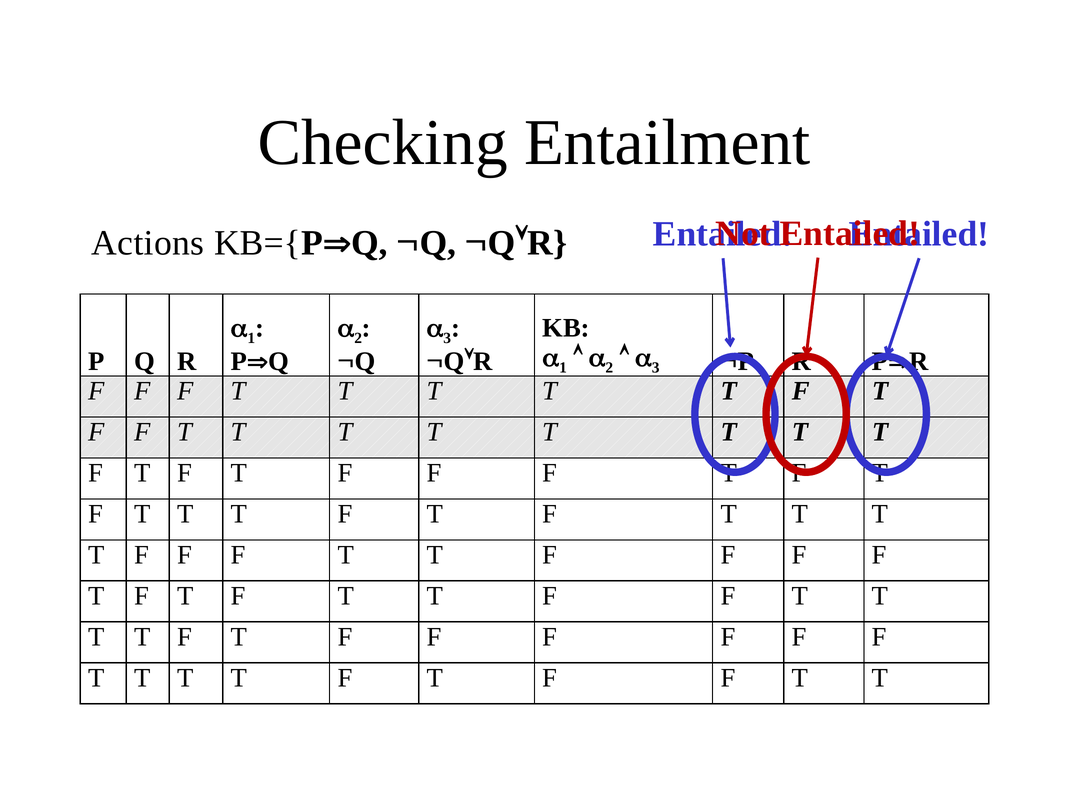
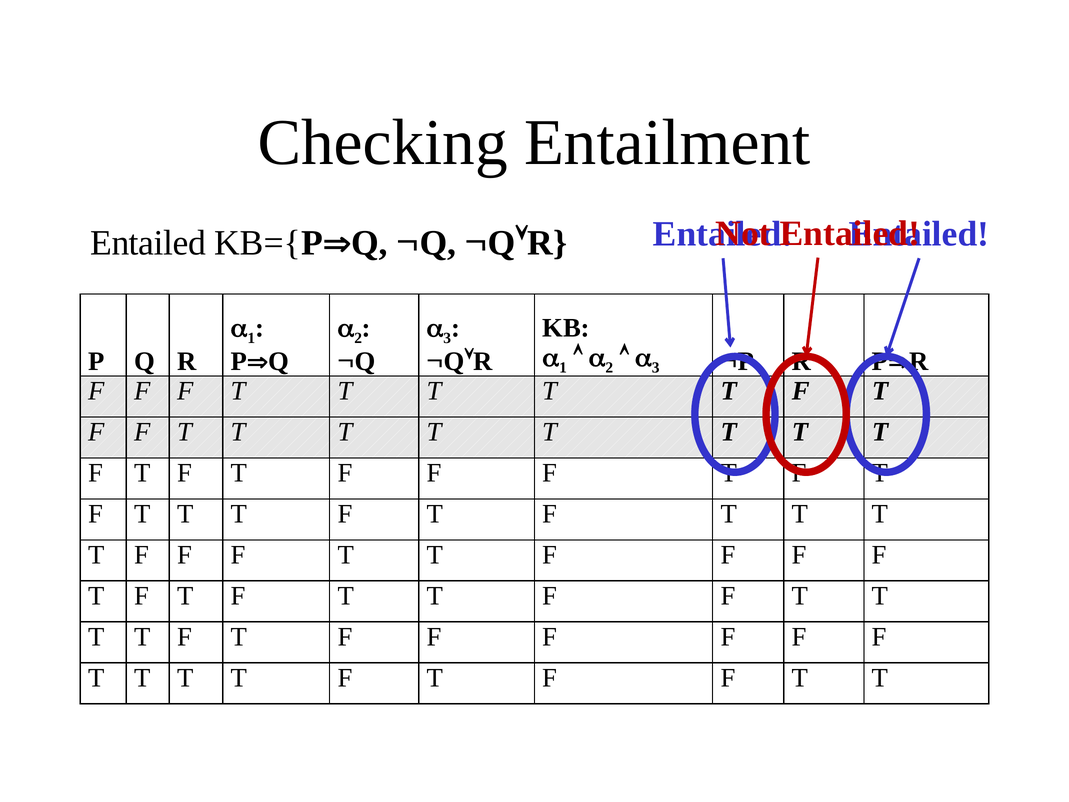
Actions at (148, 243): Actions -> Entailed
